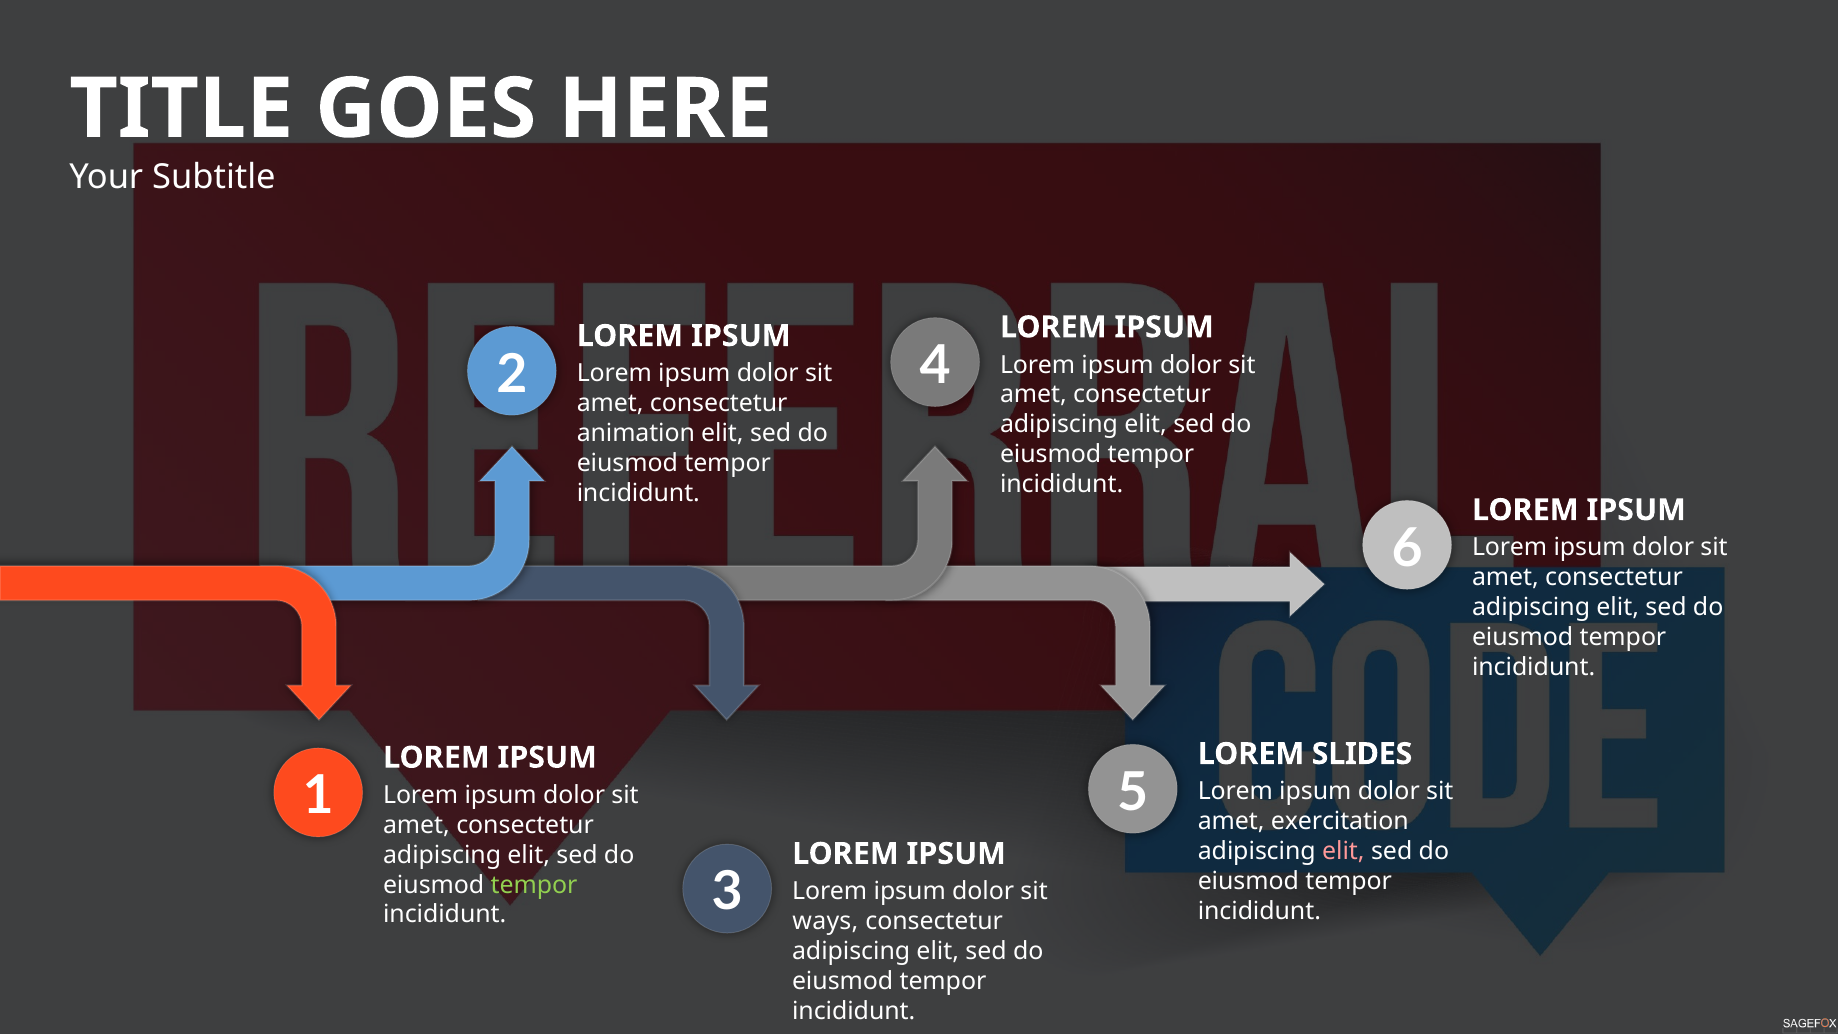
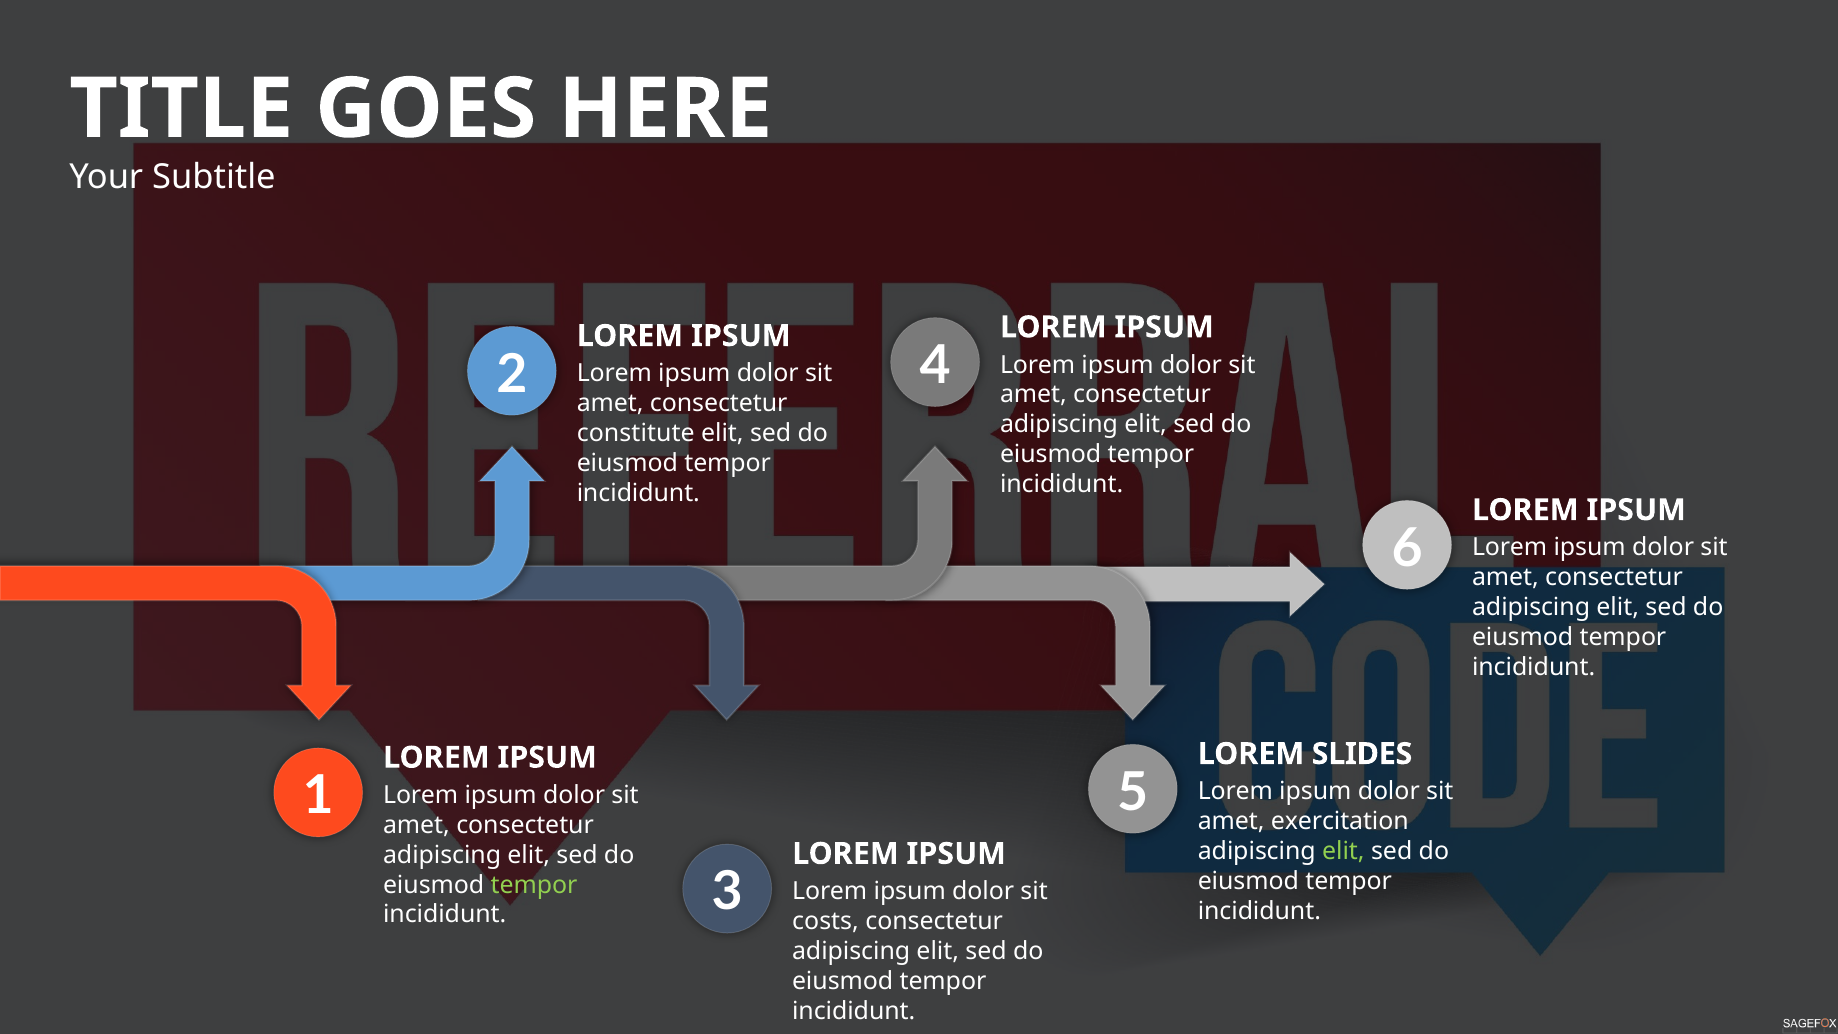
animation: animation -> constitute
elit at (1343, 851) colour: pink -> light green
ways: ways -> costs
